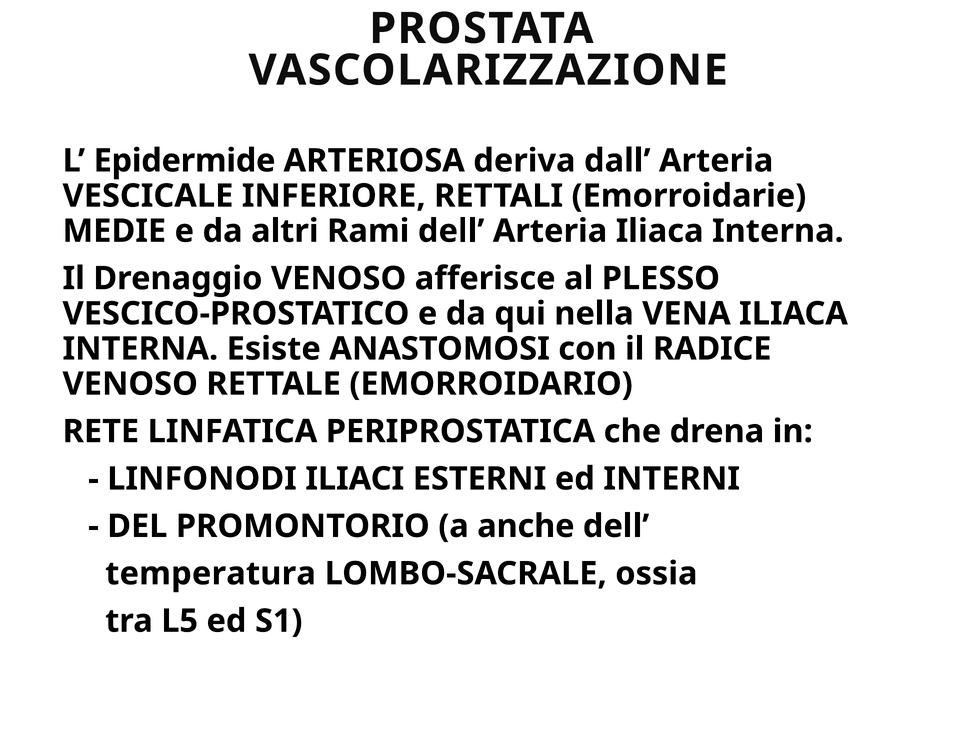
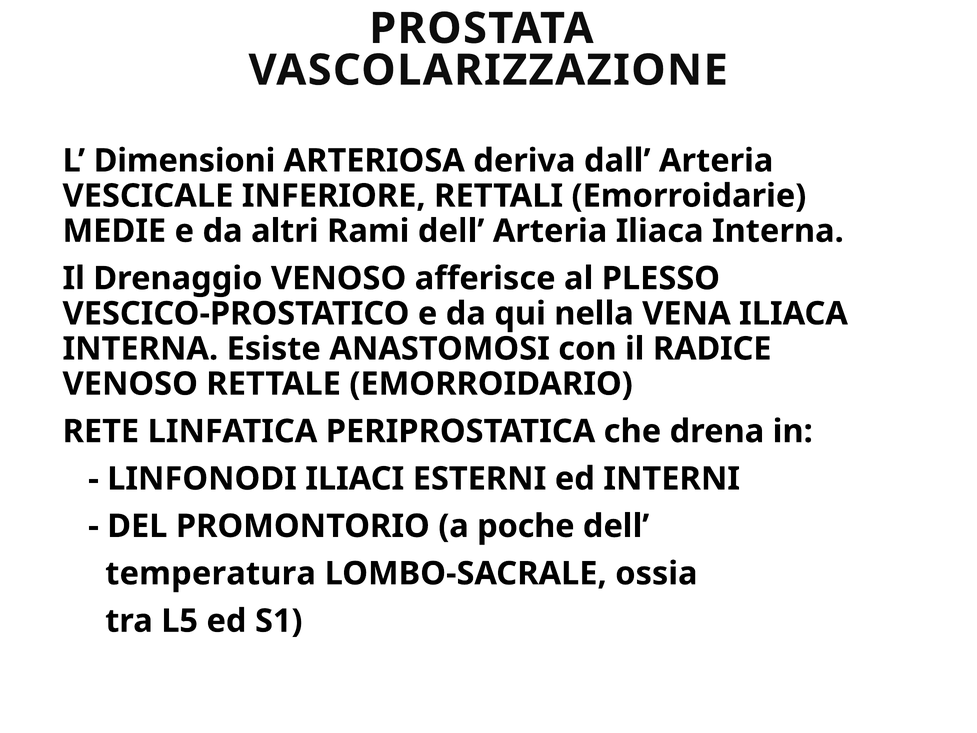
Epidermide: Epidermide -> Dimensioni
anche: anche -> poche
